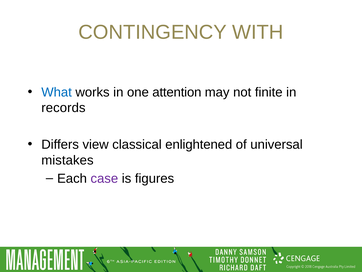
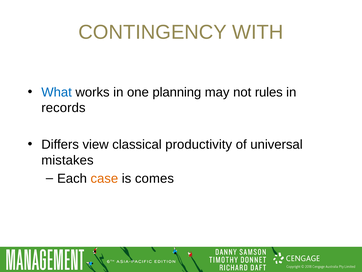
attention: attention -> planning
finite: finite -> rules
enlightened: enlightened -> productivity
case colour: purple -> orange
figures: figures -> comes
